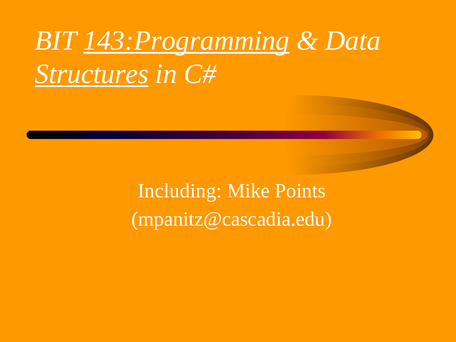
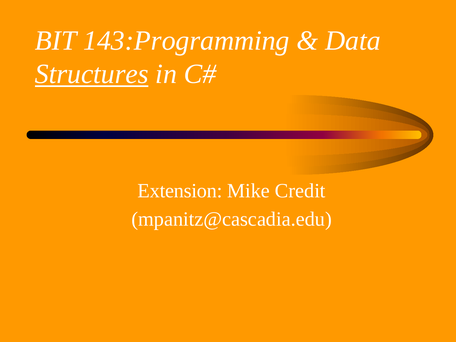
143:Programming underline: present -> none
Including: Including -> Extension
Points: Points -> Credit
